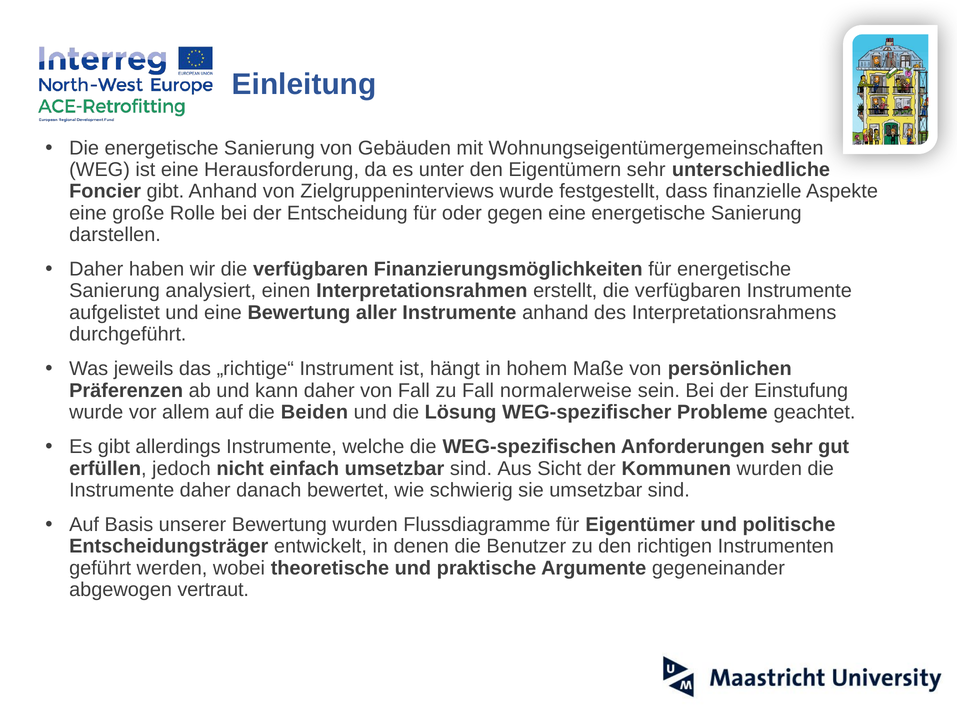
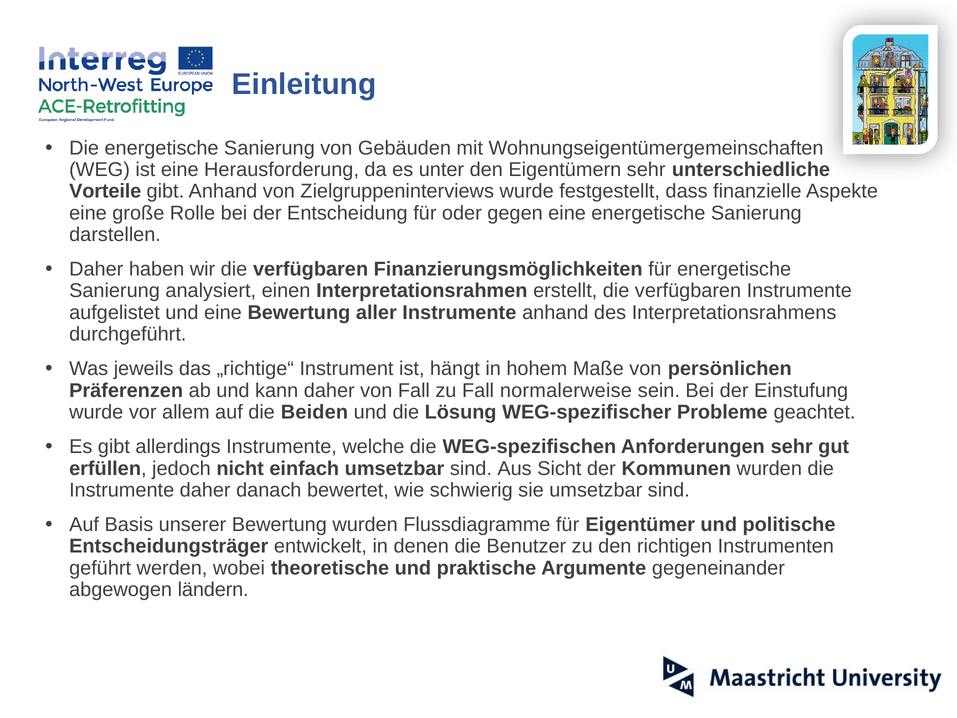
Foncier: Foncier -> Vorteile
vertraut: vertraut -> ländern
